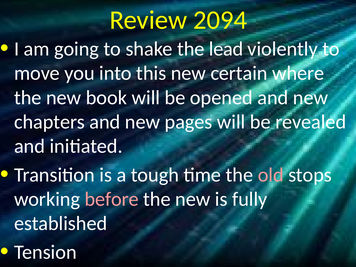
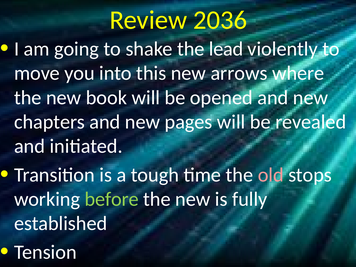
2094: 2094 -> 2036
certain: certain -> arrows
before colour: pink -> light green
